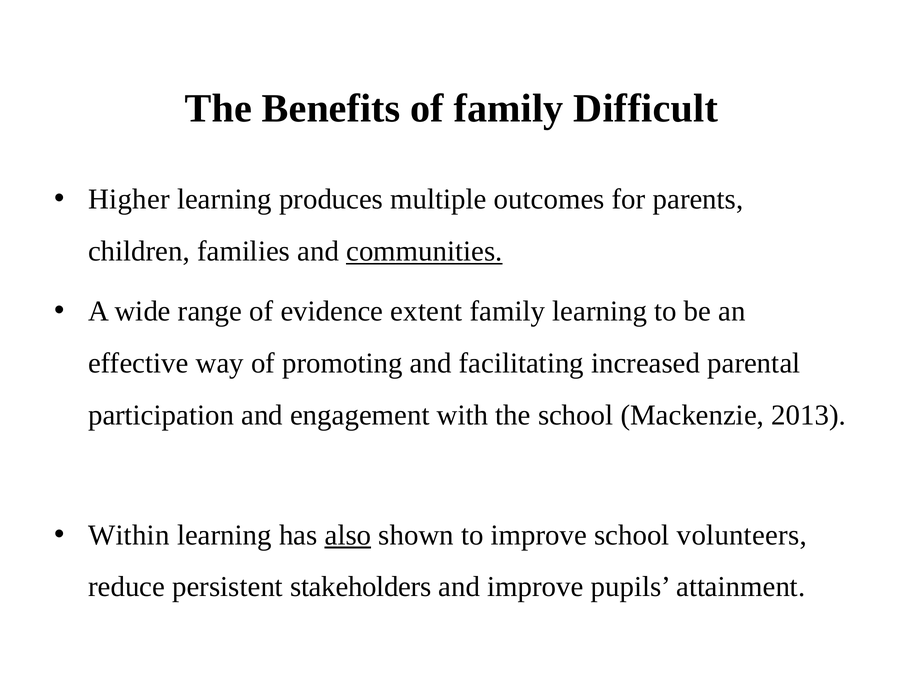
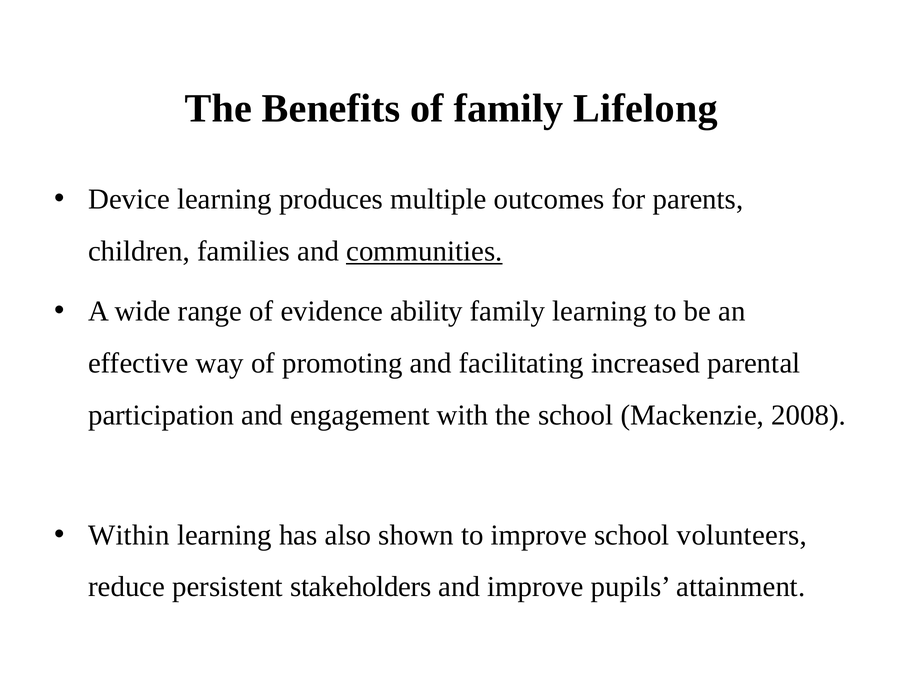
Difficult: Difficult -> Lifelong
Higher: Higher -> Device
extent: extent -> ability
2013: 2013 -> 2008
also underline: present -> none
